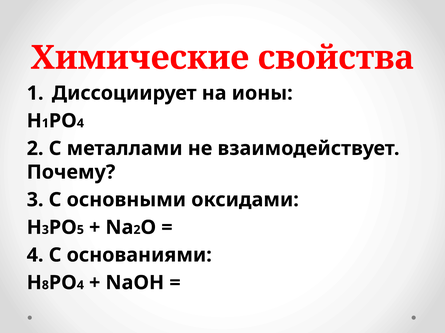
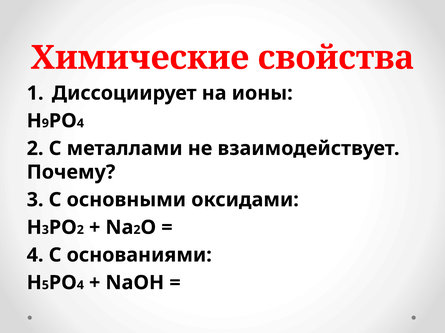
1 at (45, 123): 1 -> 9
5 at (80, 230): 5 -> 2
8: 8 -> 5
